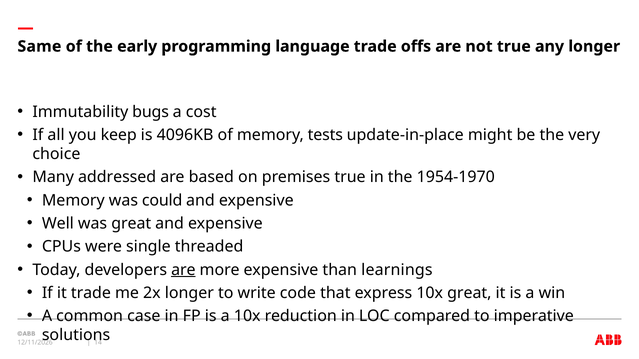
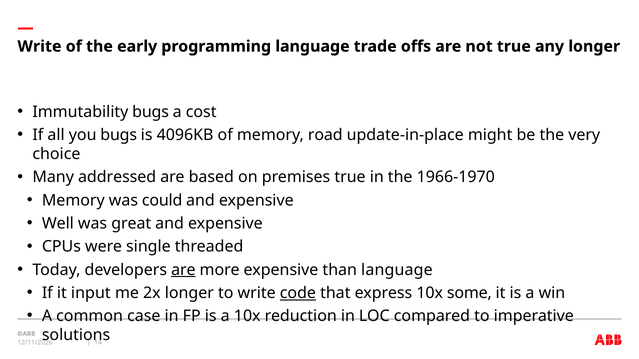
Same at (39, 46): Same -> Write
you keep: keep -> bugs
tests: tests -> road
1954-1970: 1954-1970 -> 1966-1970
than learnings: learnings -> language
it trade: trade -> input
code underline: none -> present
10x great: great -> some
